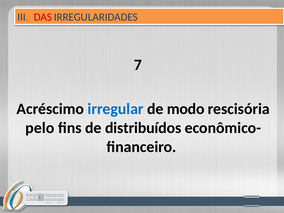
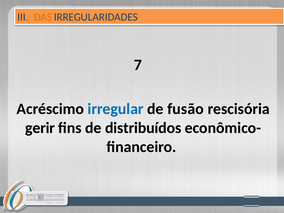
DAS colour: red -> orange
modo: modo -> fusão
pelo: pelo -> gerir
